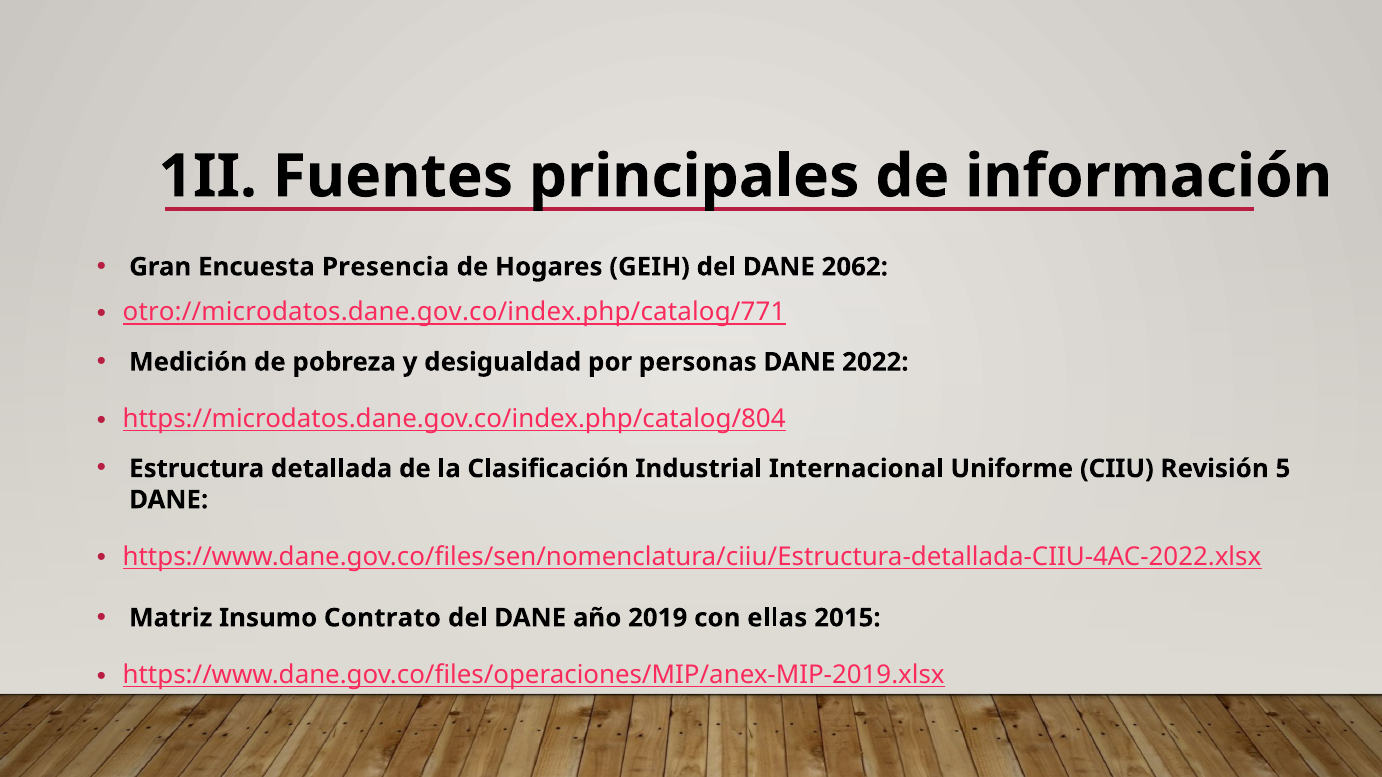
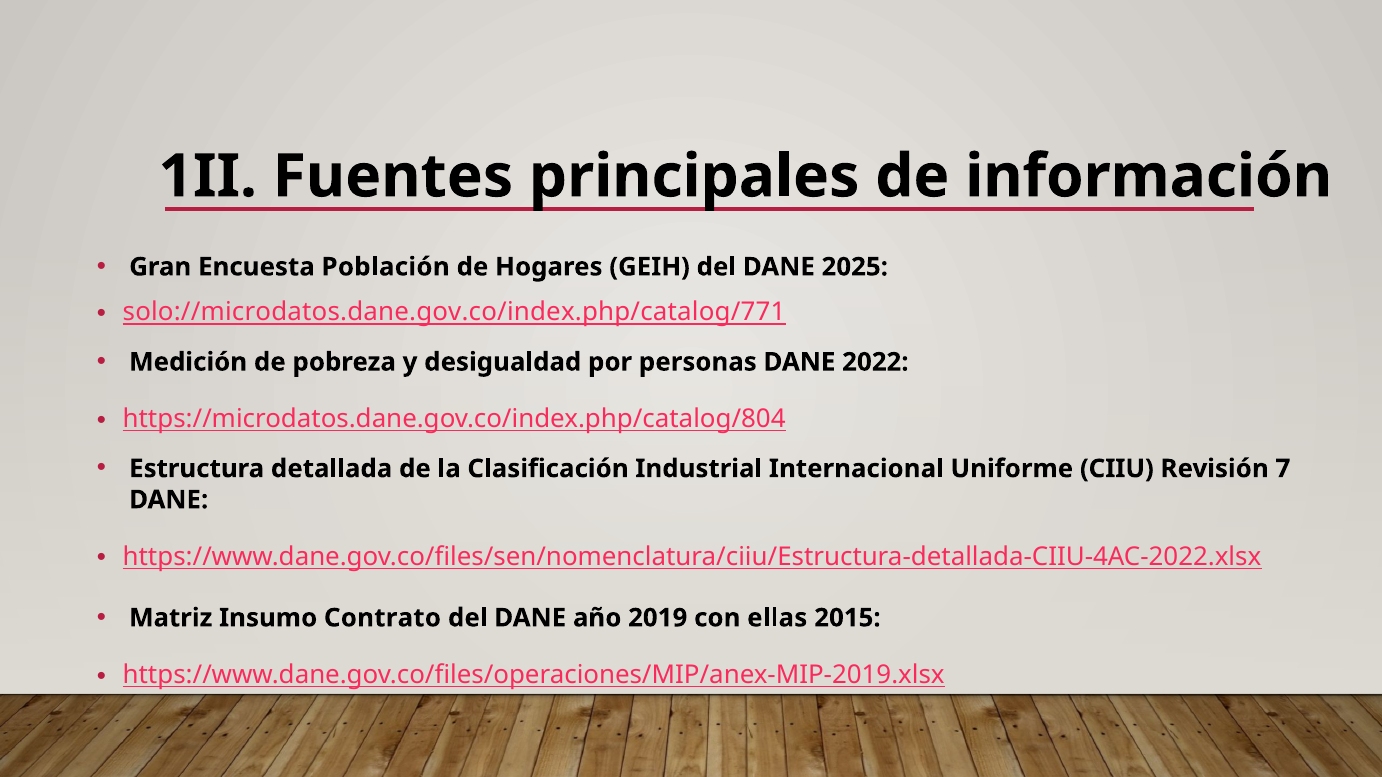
Presencia: Presencia -> Población
2062: 2062 -> 2025
otro://microdatos.dane.gov.co/index.php/catalog/771: otro://microdatos.dane.gov.co/index.php/catalog/771 -> solo://microdatos.dane.gov.co/index.php/catalog/771
5: 5 -> 7
